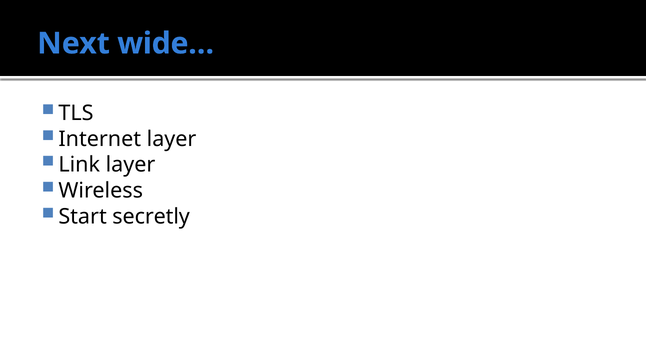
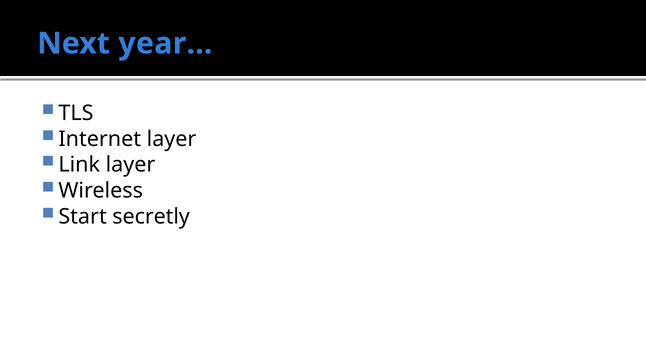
wide…: wide… -> year…
